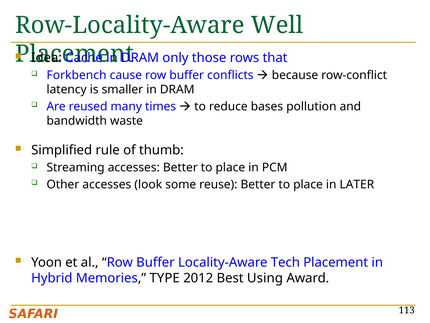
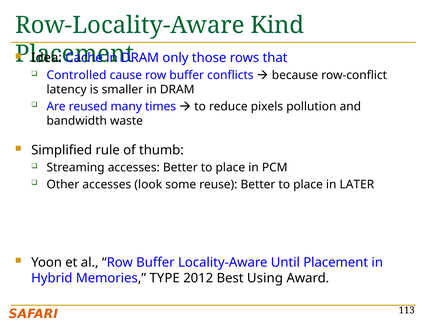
Well: Well -> Kind
Forkbench: Forkbench -> Controlled
bases: bases -> pixels
Tech: Tech -> Until
